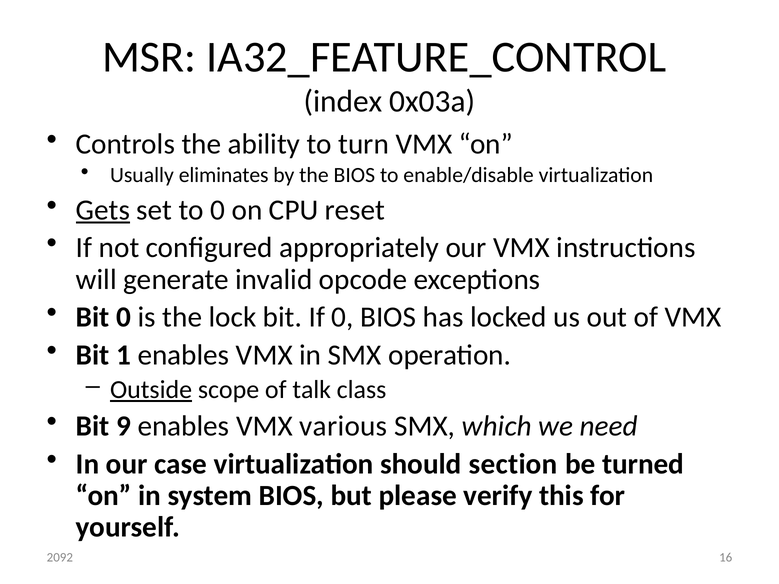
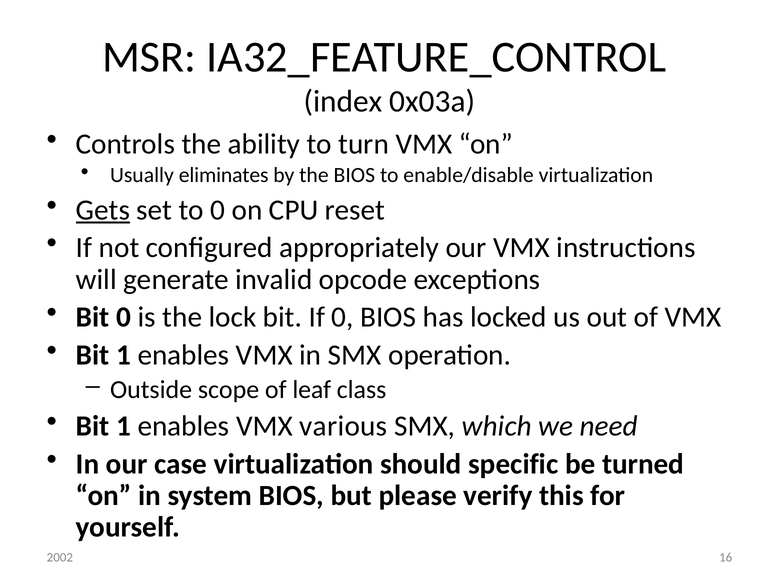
Outside underline: present -> none
talk: talk -> leaf
9 at (124, 426): 9 -> 1
section: section -> specific
2092: 2092 -> 2002
